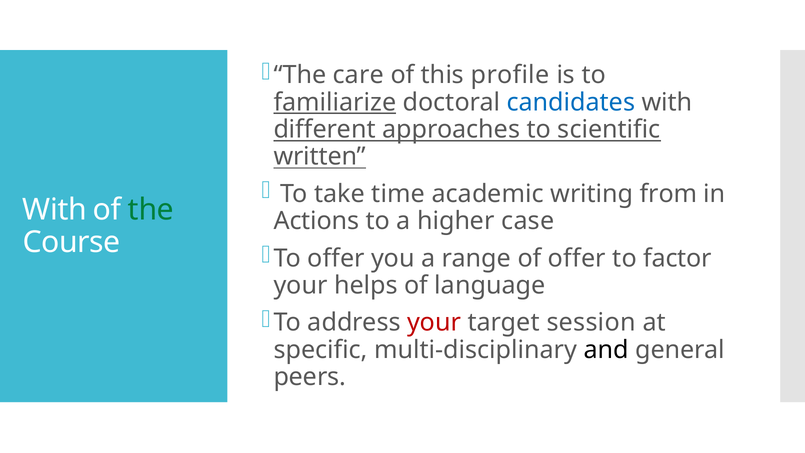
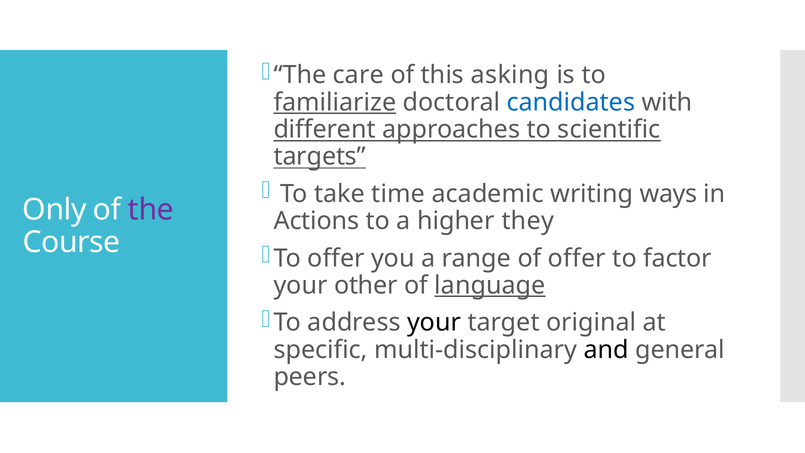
profile: profile -> asking
written: written -> targets
from: from -> ways
With at (55, 210): With -> Only
the at (151, 210) colour: green -> purple
case: case -> they
helps: helps -> other
language underline: none -> present
your at (434, 323) colour: red -> black
session: session -> original
